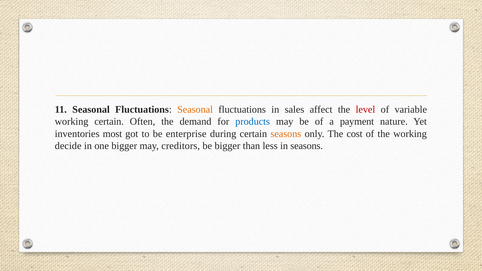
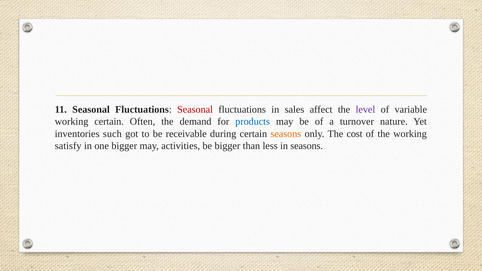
Seasonal at (195, 110) colour: orange -> red
level colour: red -> purple
payment: payment -> turnover
most: most -> such
enterprise: enterprise -> receivable
decide: decide -> satisfy
creditors: creditors -> activities
